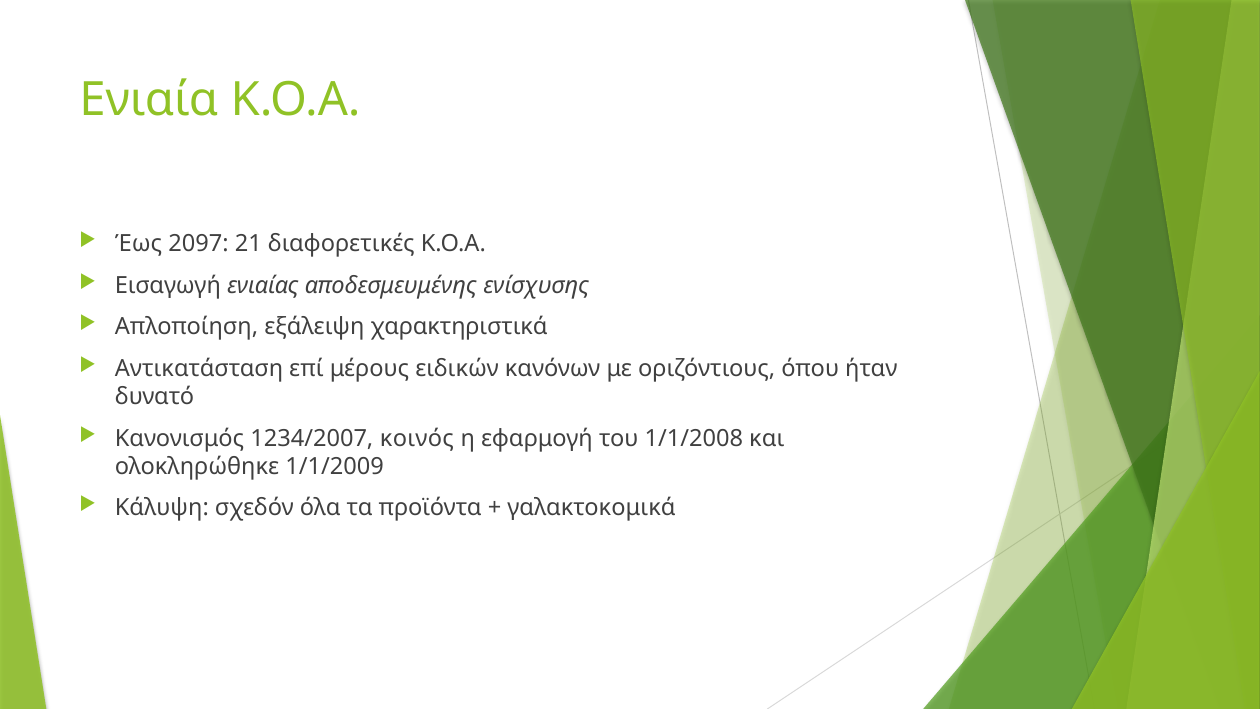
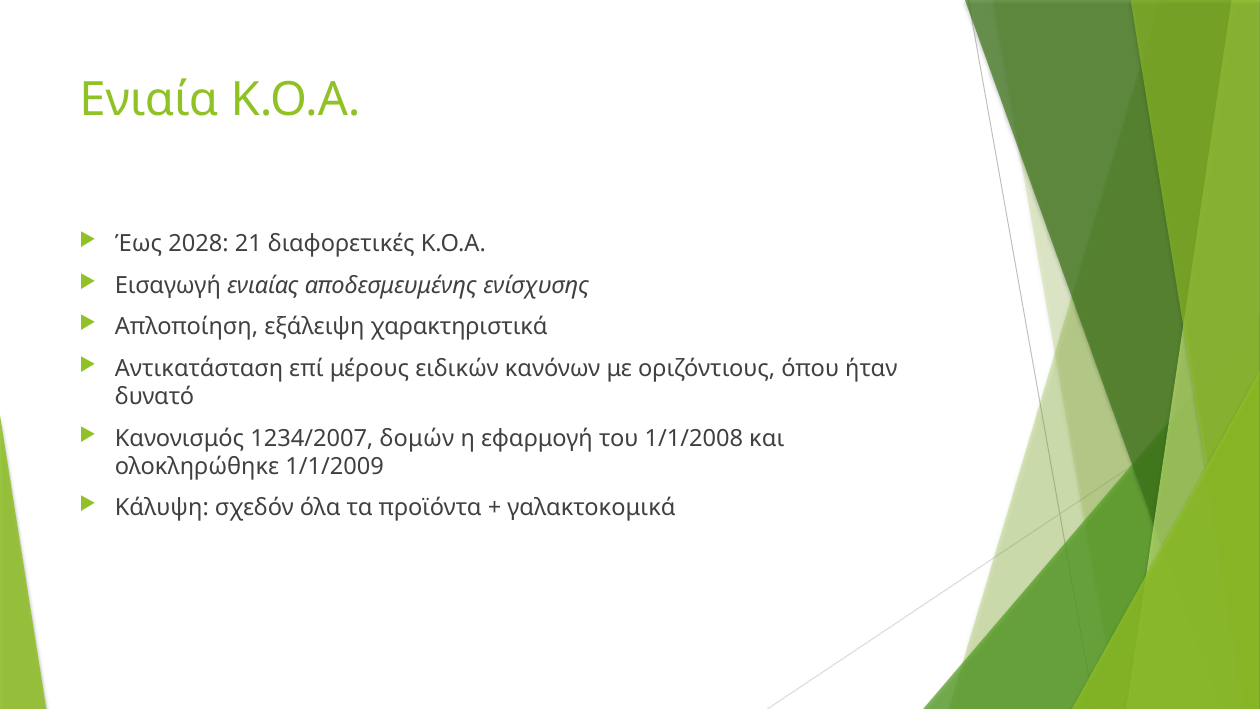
2097: 2097 -> 2028
κοινός: κοινός -> δομών
